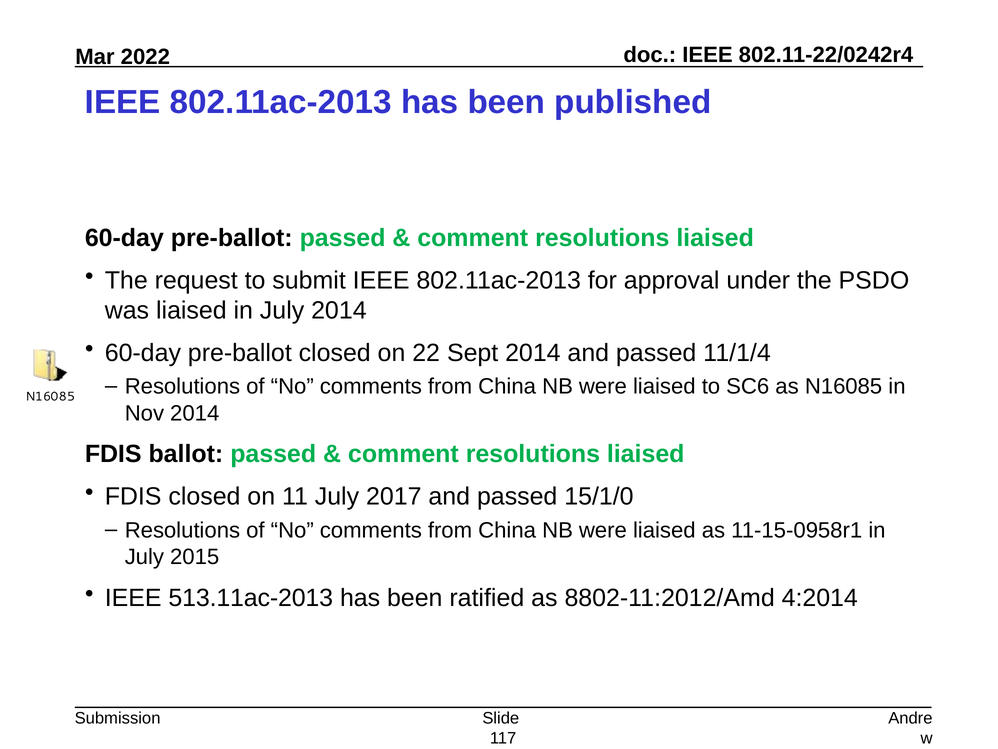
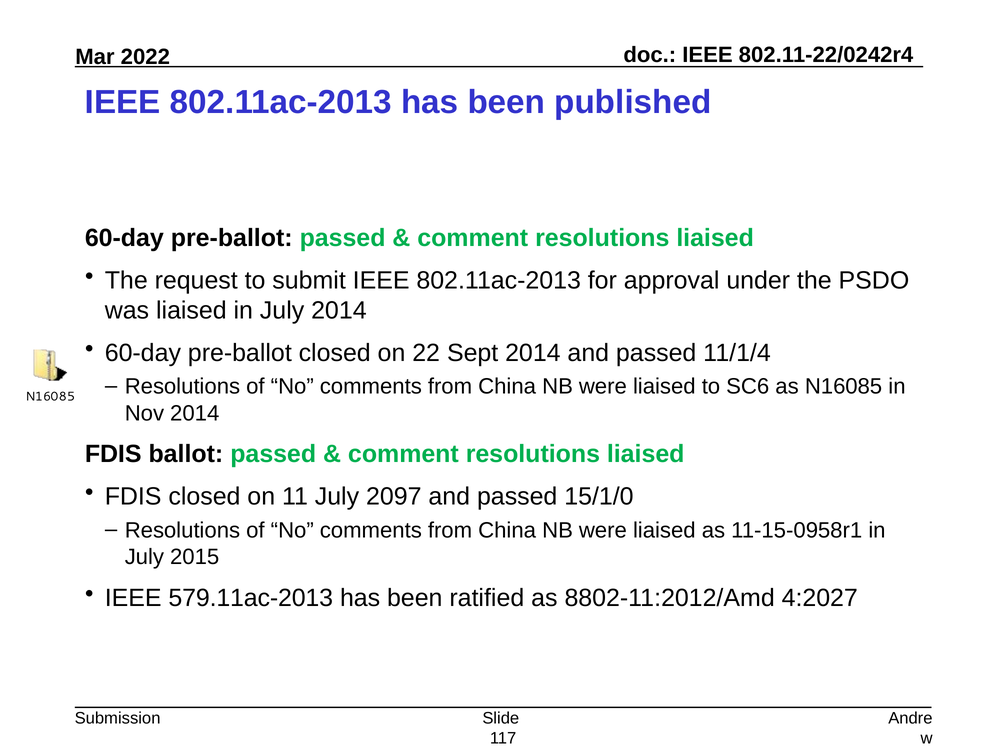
2017: 2017 -> 2097
513.11ac-2013: 513.11ac-2013 -> 579.11ac-2013
4:2014: 4:2014 -> 4:2027
